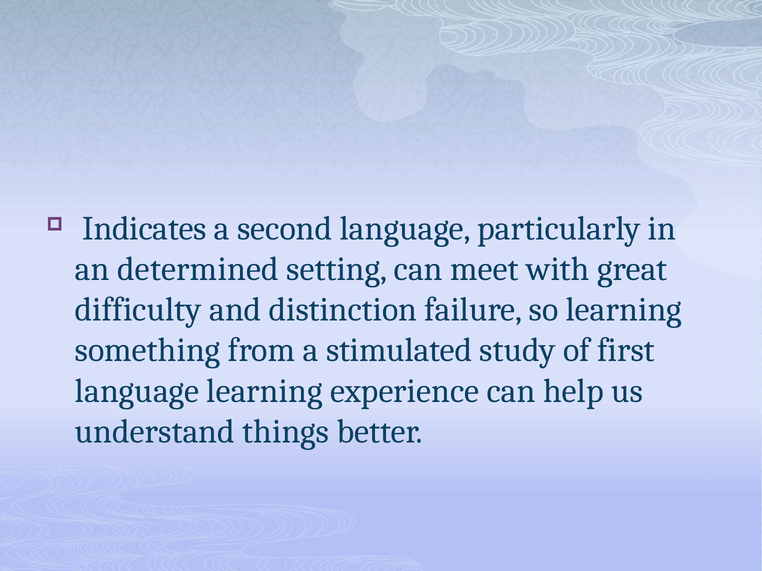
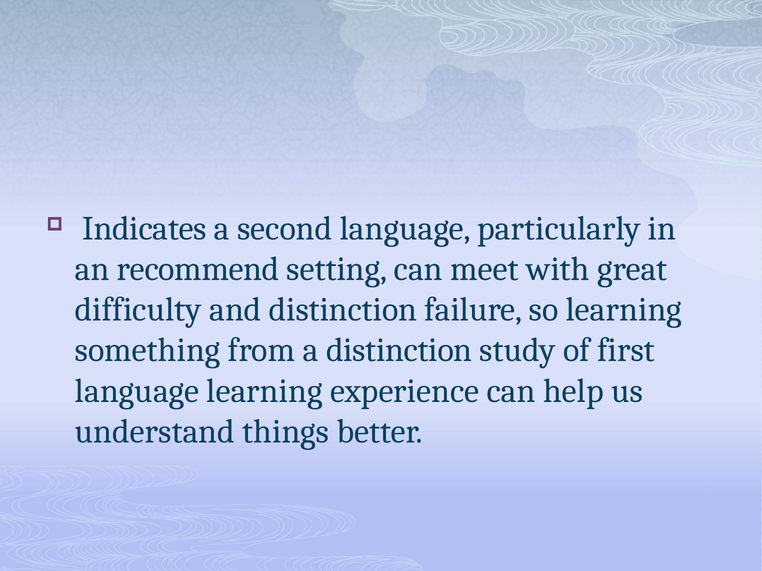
determined: determined -> recommend
a stimulated: stimulated -> distinction
